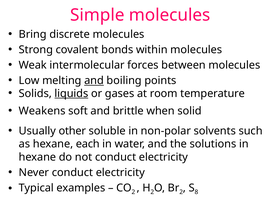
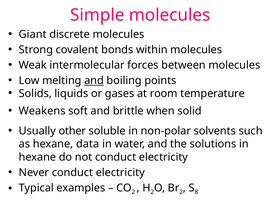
Bring: Bring -> Giant
liquids underline: present -> none
each: each -> data
